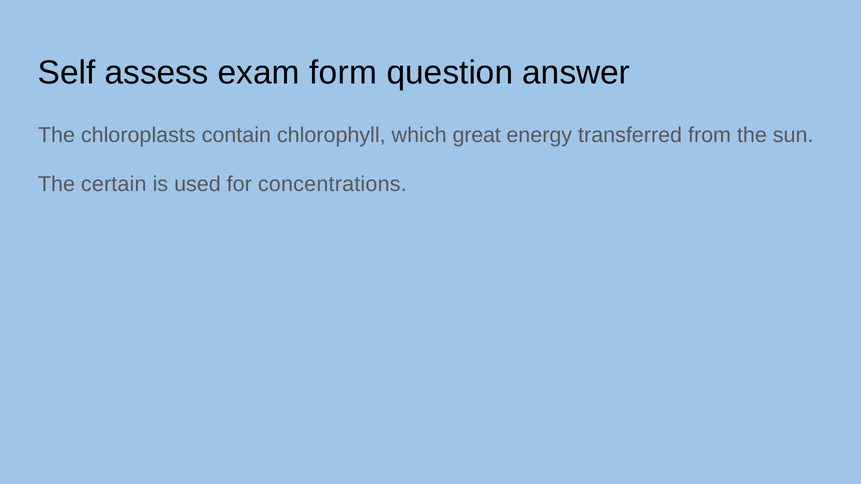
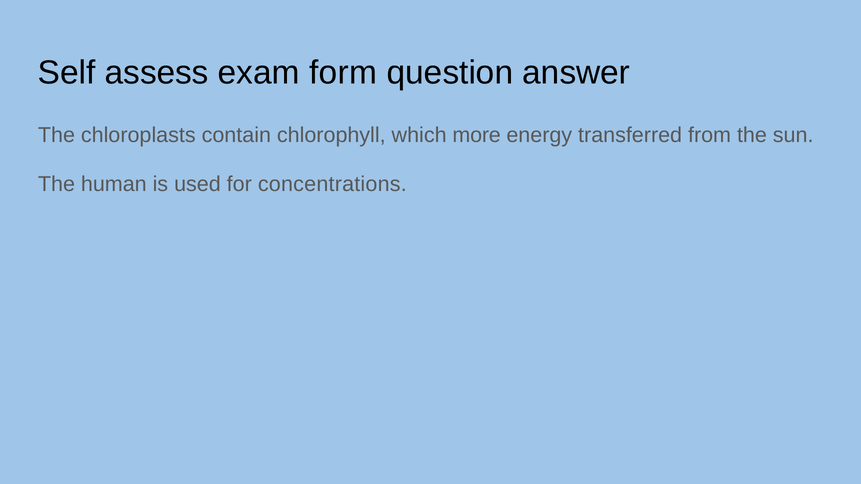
great: great -> more
certain: certain -> human
